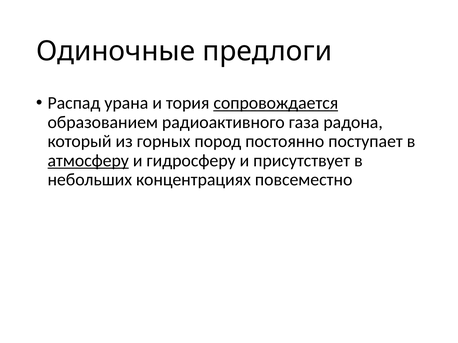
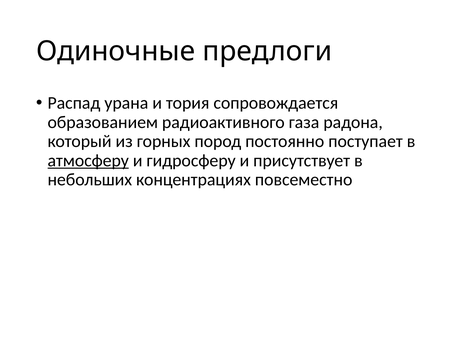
сопровождается underline: present -> none
